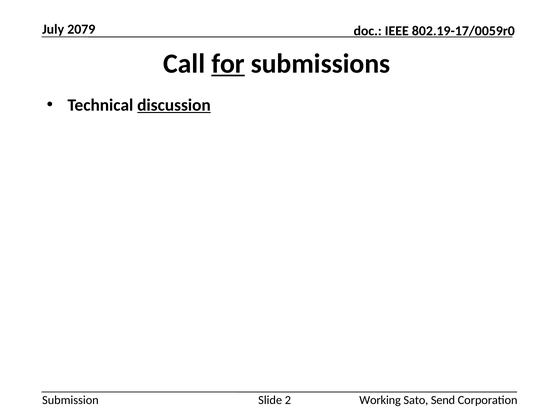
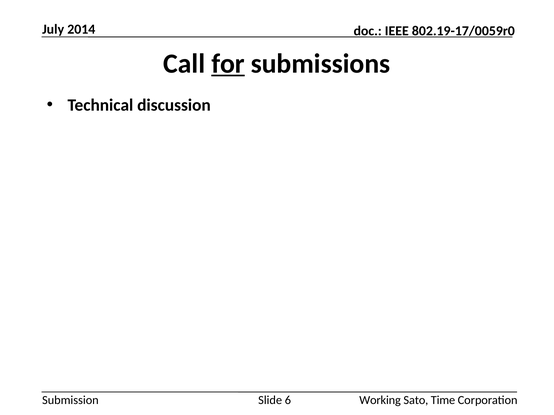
2079: 2079 -> 2014
discussion underline: present -> none
2: 2 -> 6
Send: Send -> Time
